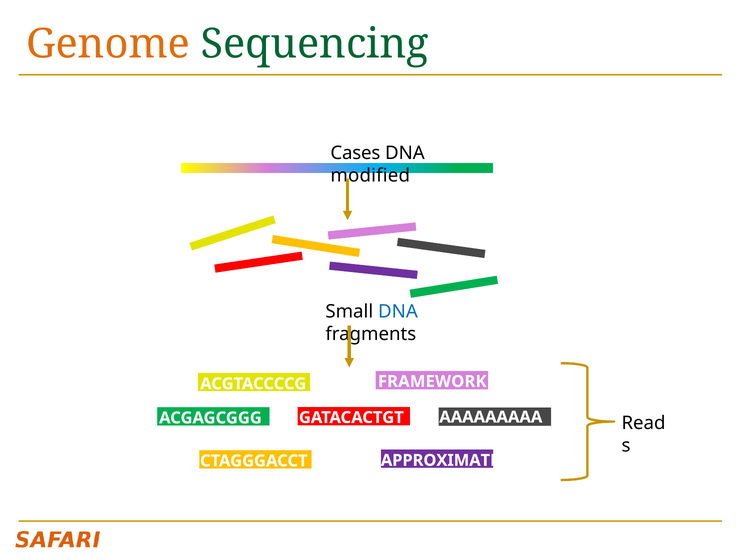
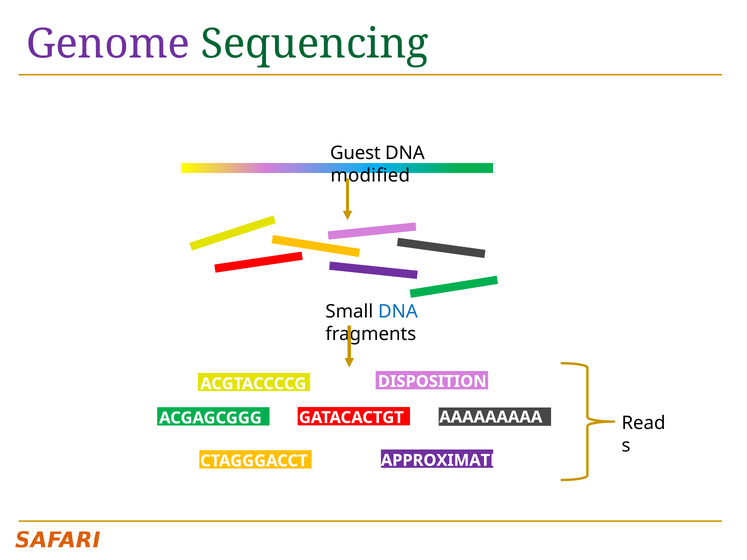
Genome colour: orange -> purple
Cases: Cases -> Guest
FRAMEWORK: FRAMEWORK -> DISPOSITION
